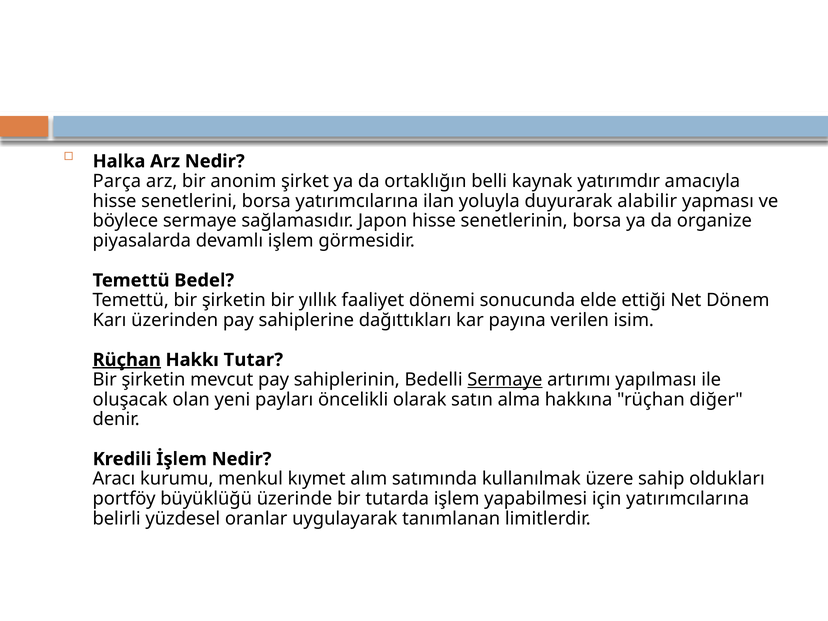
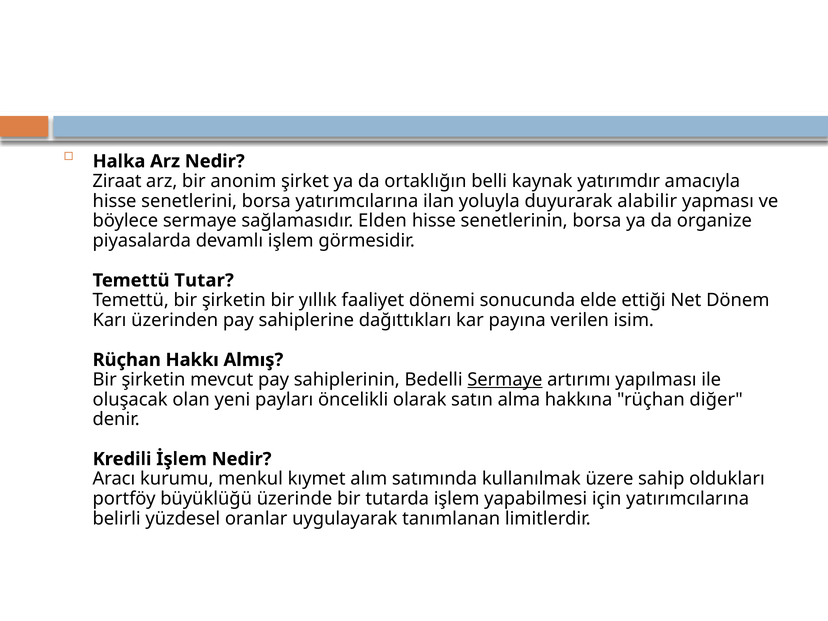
Parça: Parça -> Ziraat
Japon: Japon -> Elden
Bedel: Bedel -> Tutar
Rüçhan at (127, 360) underline: present -> none
Tutar: Tutar -> Almış
